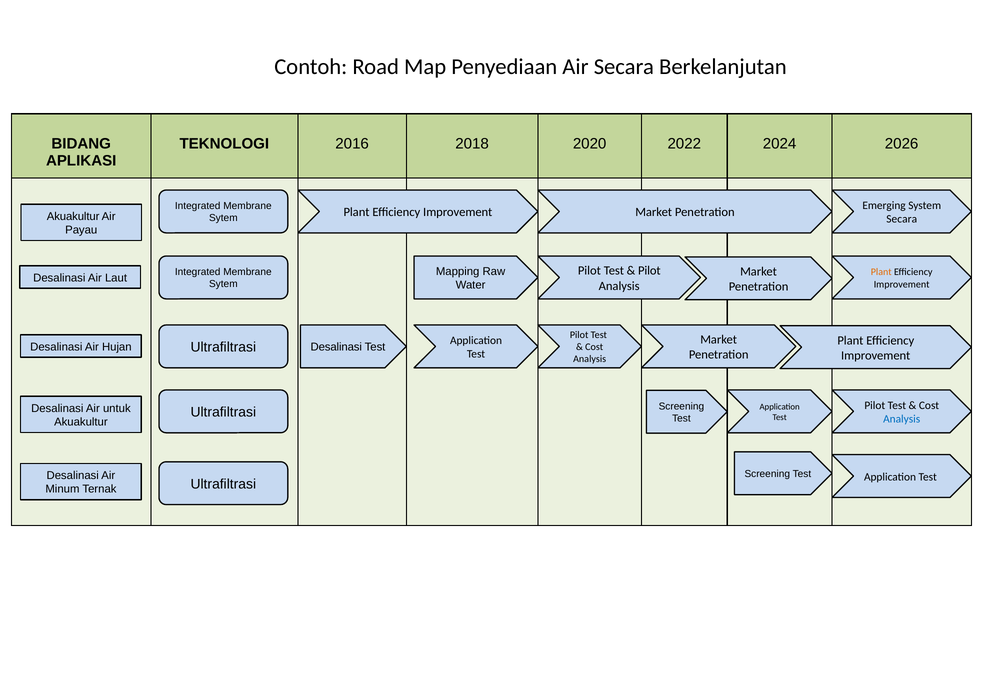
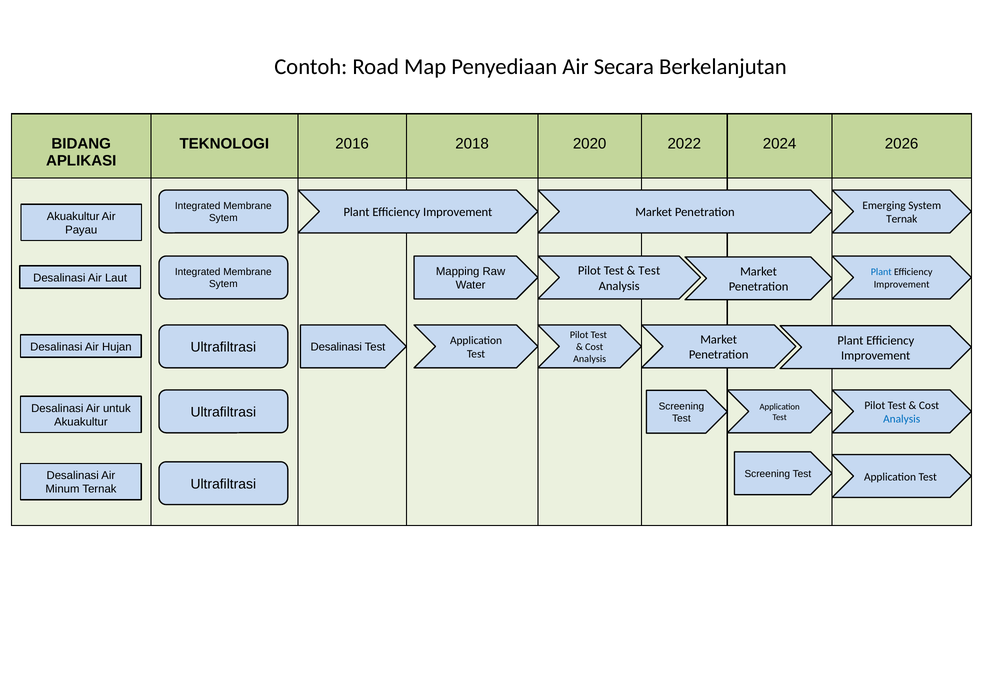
Secara at (902, 219): Secara -> Ternak
Pilot at (649, 271): Pilot -> Test
Plant at (881, 272) colour: orange -> blue
